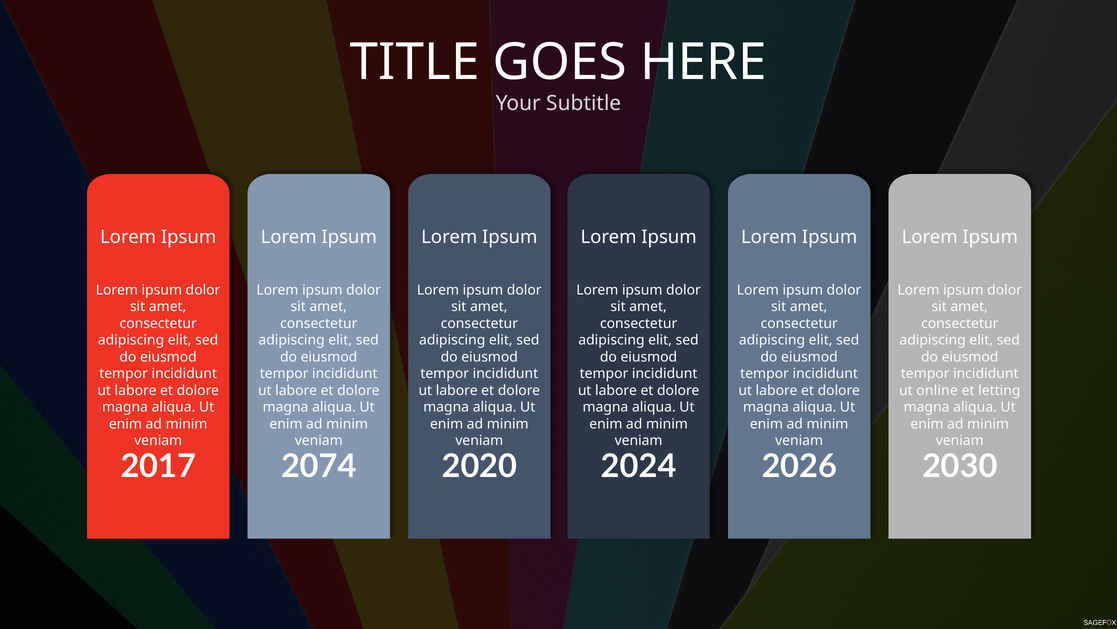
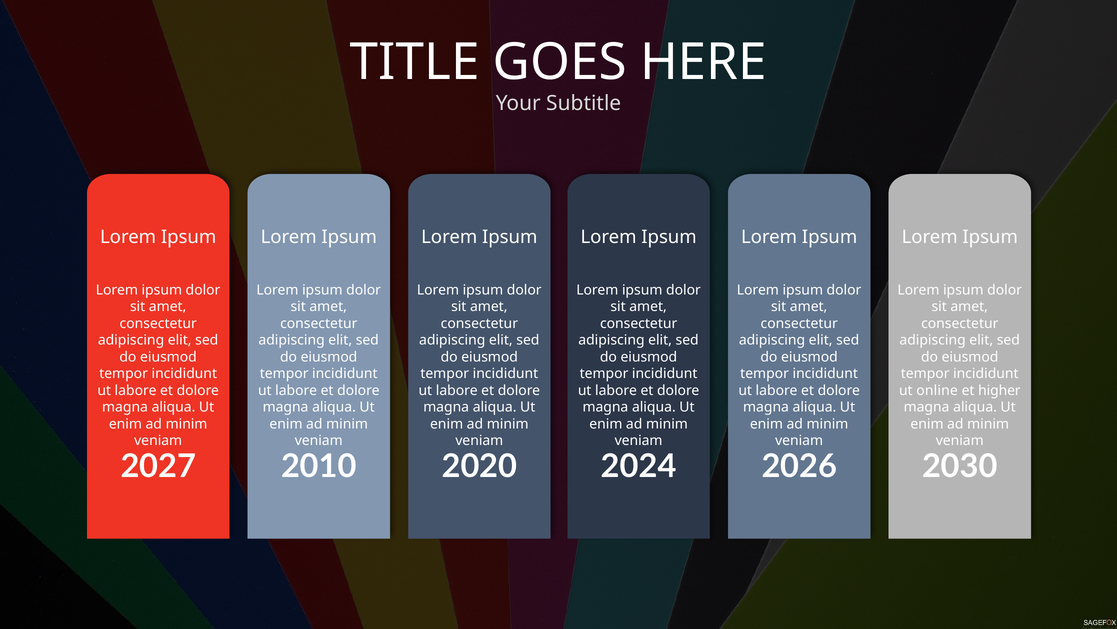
letting: letting -> higher
2017: 2017 -> 2027
2074: 2074 -> 2010
